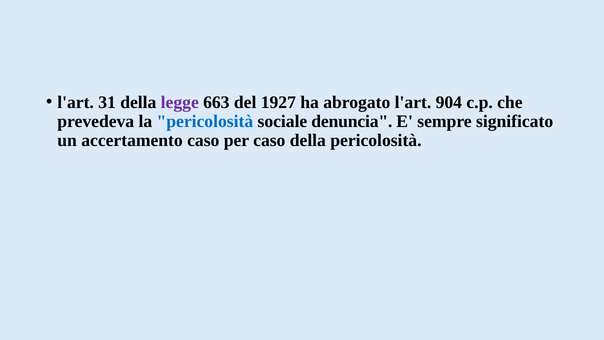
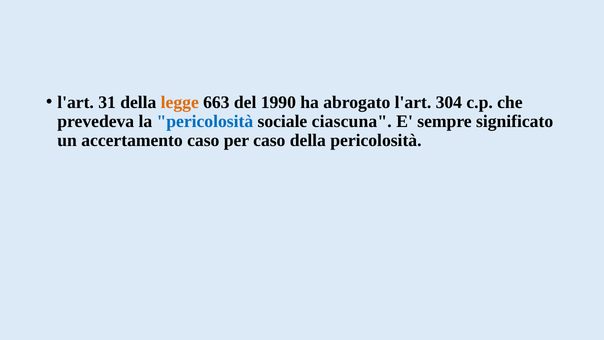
legge colour: purple -> orange
1927: 1927 -> 1990
904: 904 -> 304
denuncia: denuncia -> ciascuna
